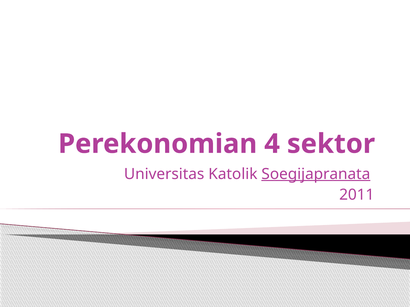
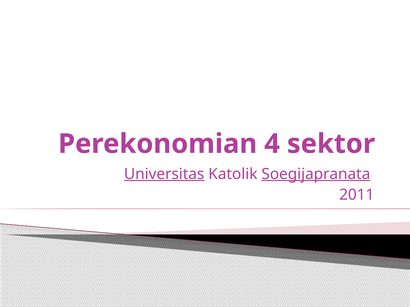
Universitas underline: none -> present
